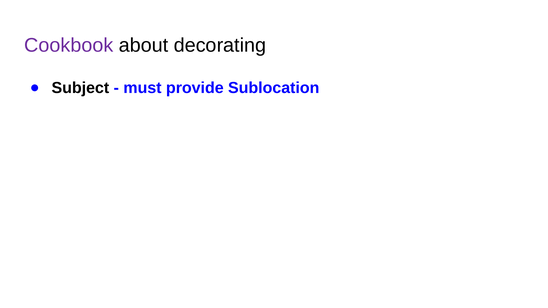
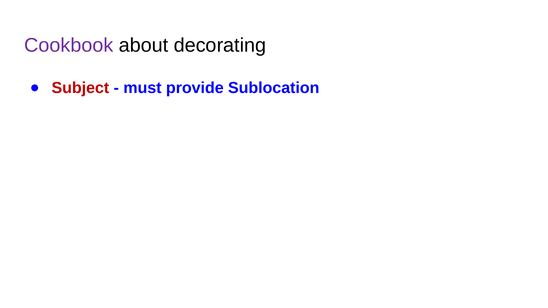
Subject colour: black -> red
